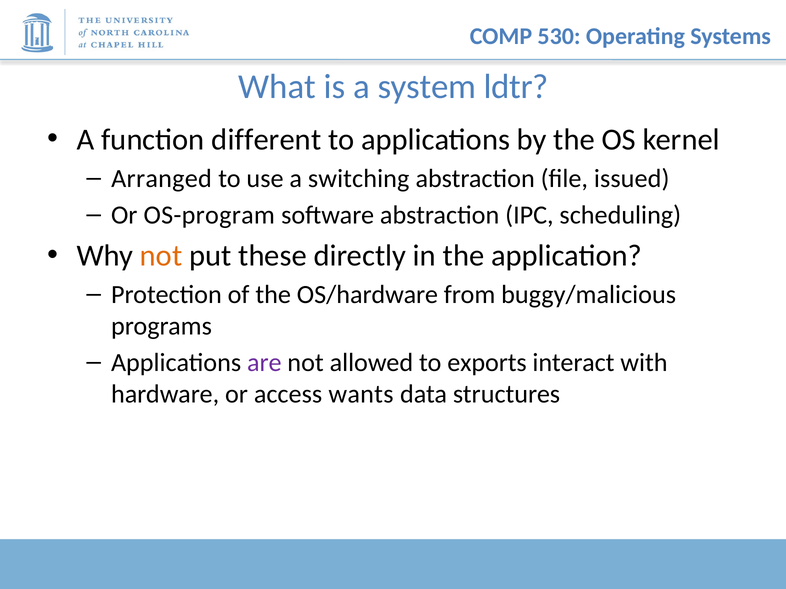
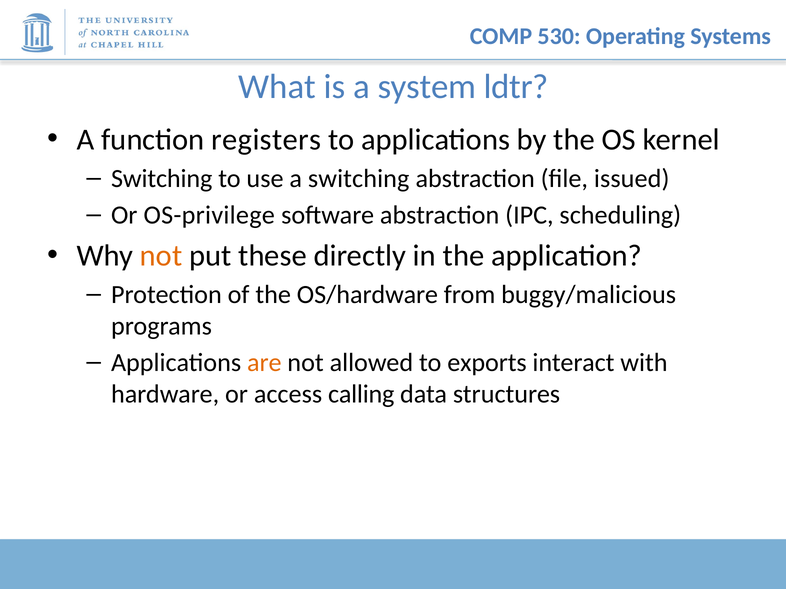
different: different -> registers
Arranged at (162, 179): Arranged -> Switching
OS-program: OS-program -> OS-privilege
are colour: purple -> orange
wants: wants -> calling
